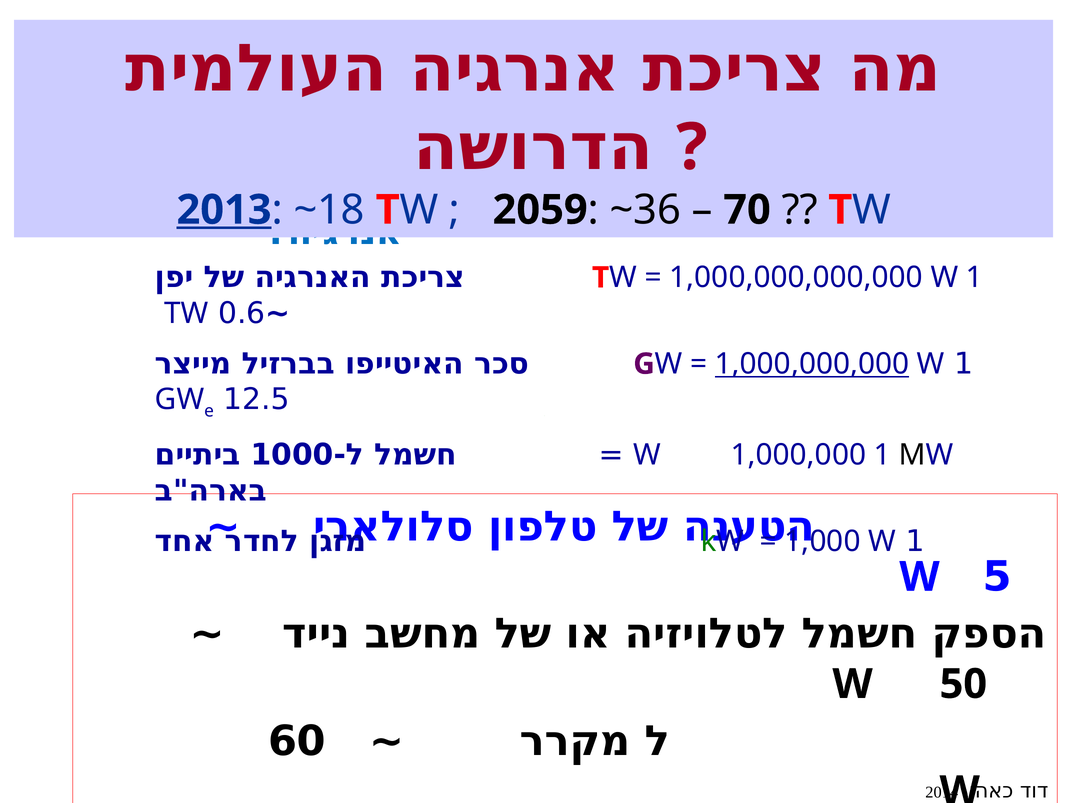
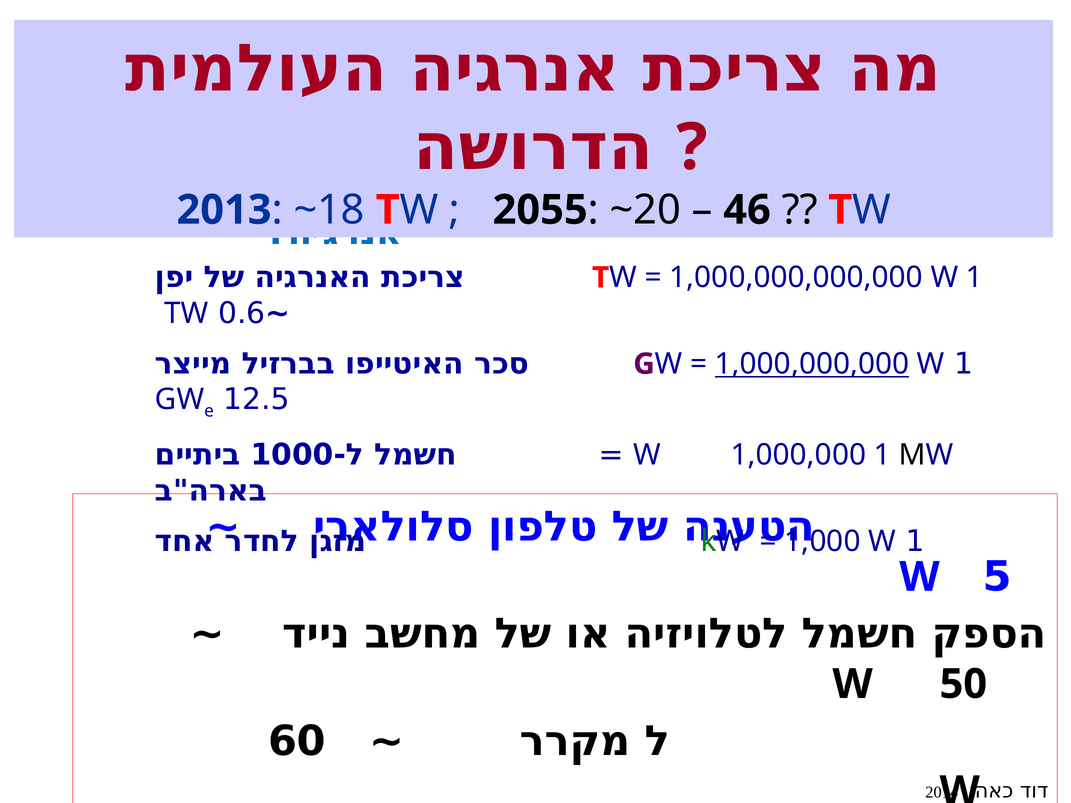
2013 underline: present -> none
2059: 2059 -> 2055
~36: ~36 -> ~20
70: 70 -> 46
